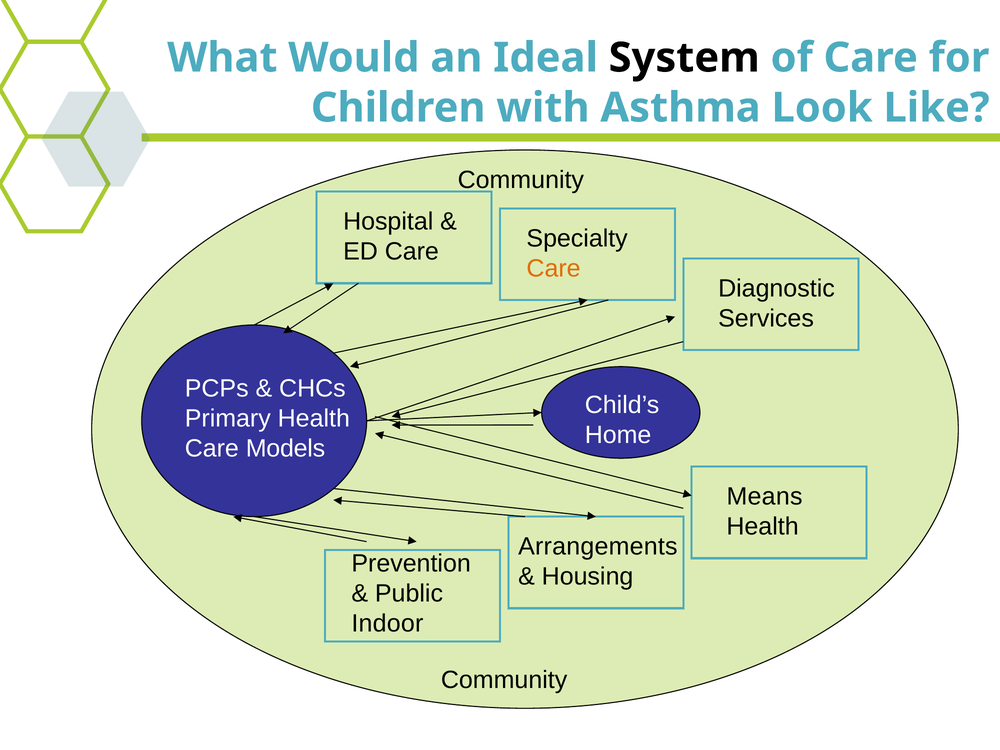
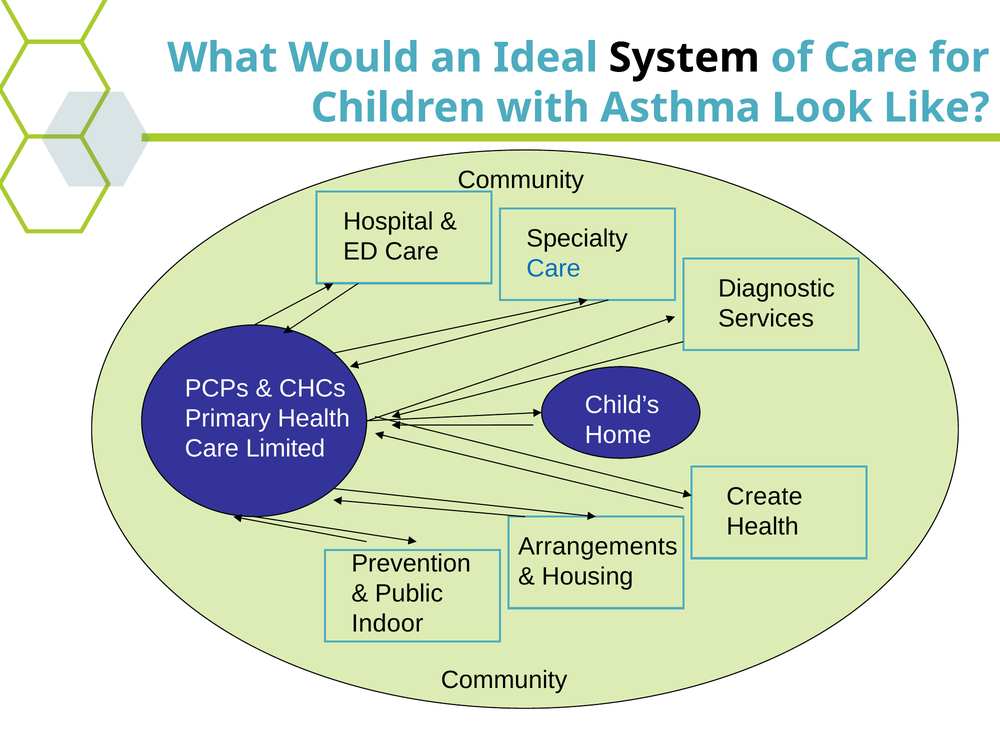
Care at (554, 268) colour: orange -> blue
Models: Models -> Limited
Means: Means -> Create
